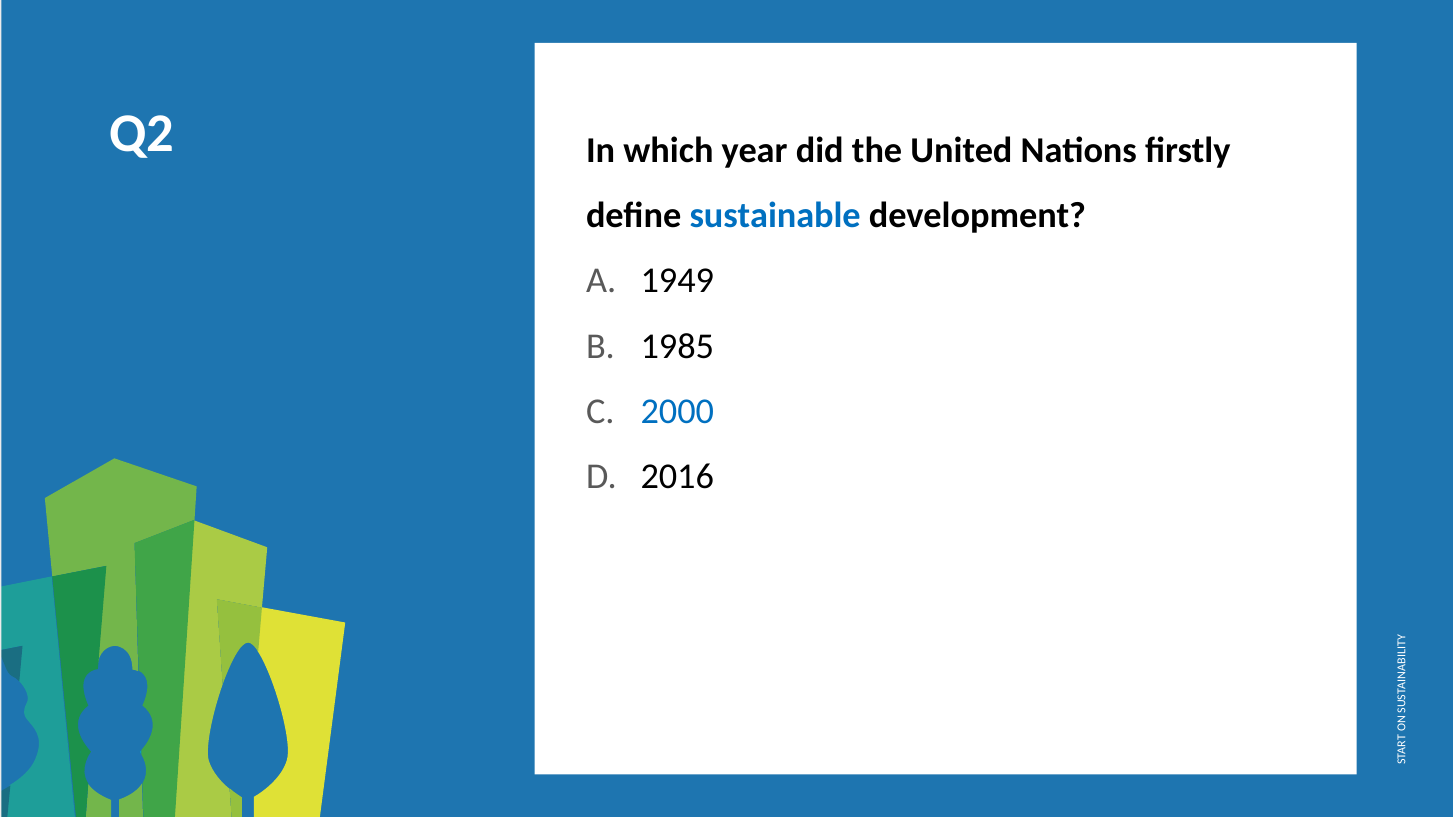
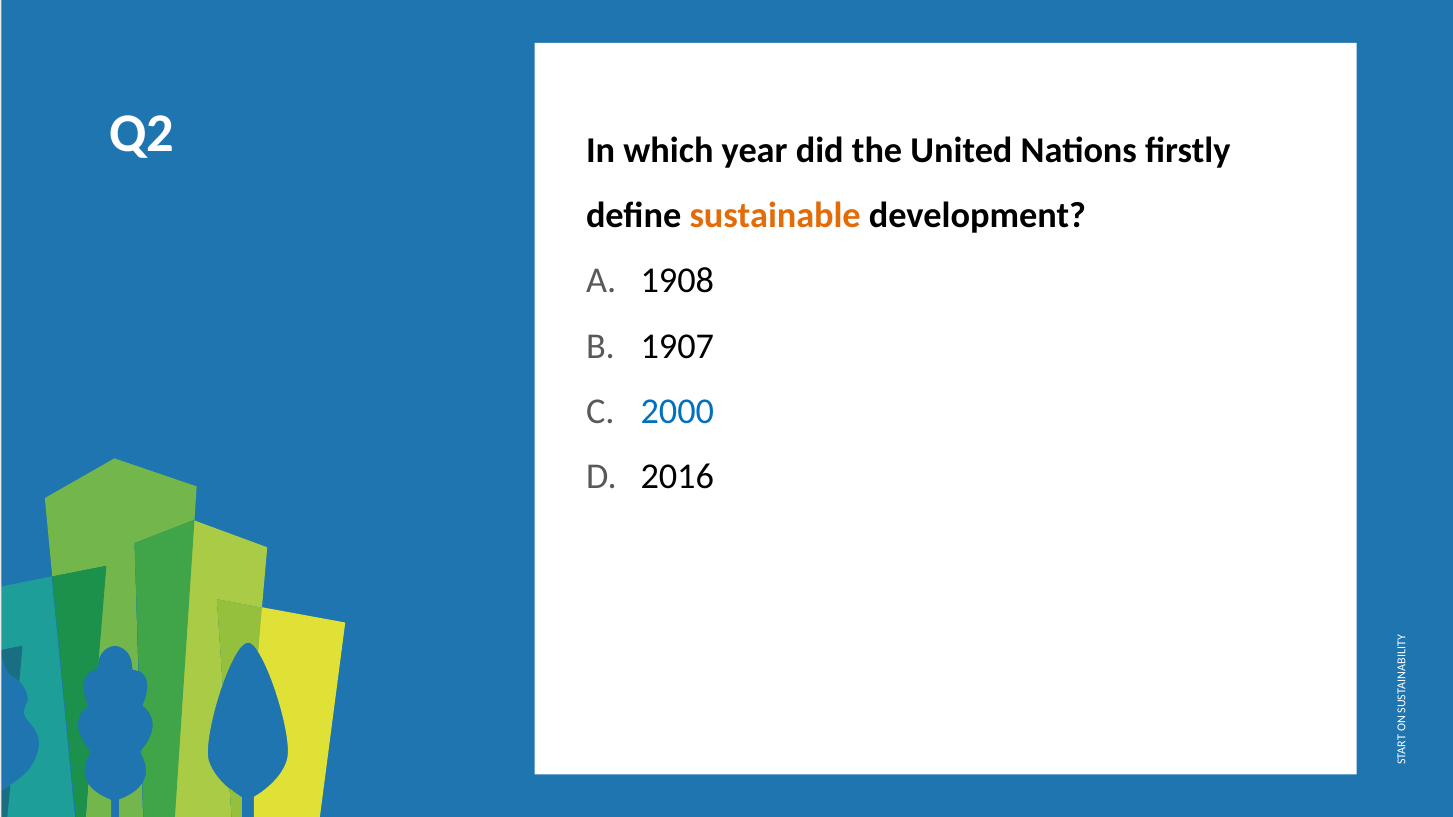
sustainable colour: blue -> orange
1949: 1949 -> 1908
1985: 1985 -> 1907
